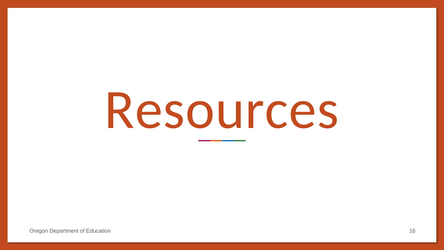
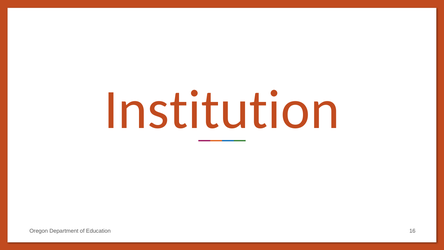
Resources: Resources -> Institution
